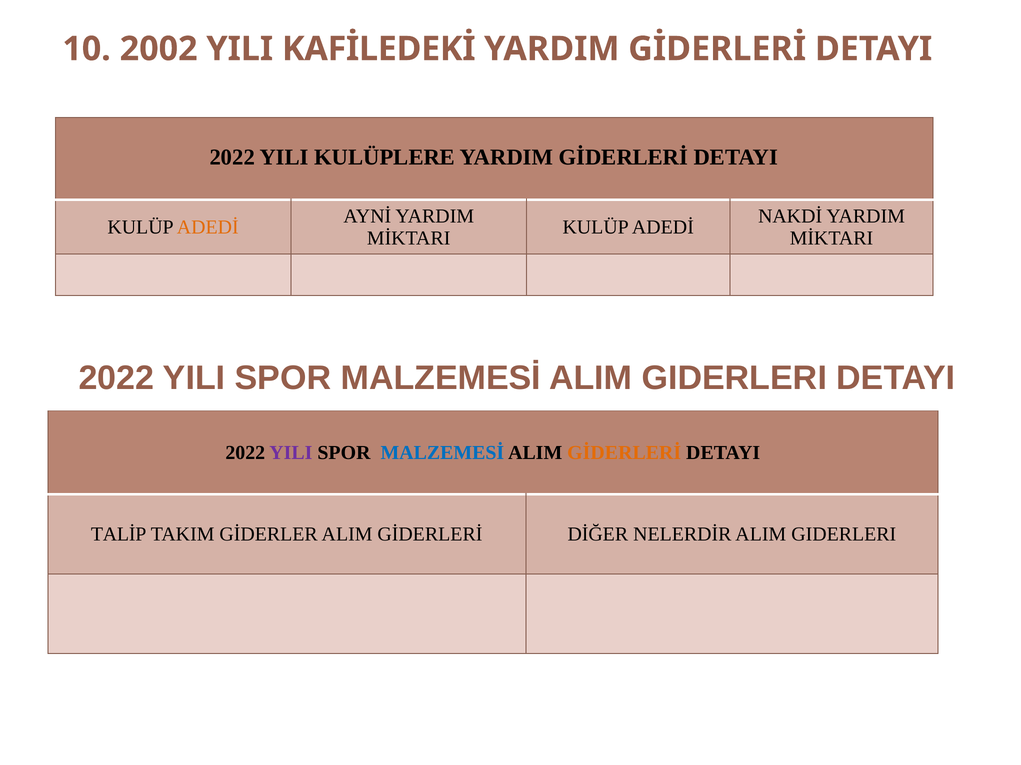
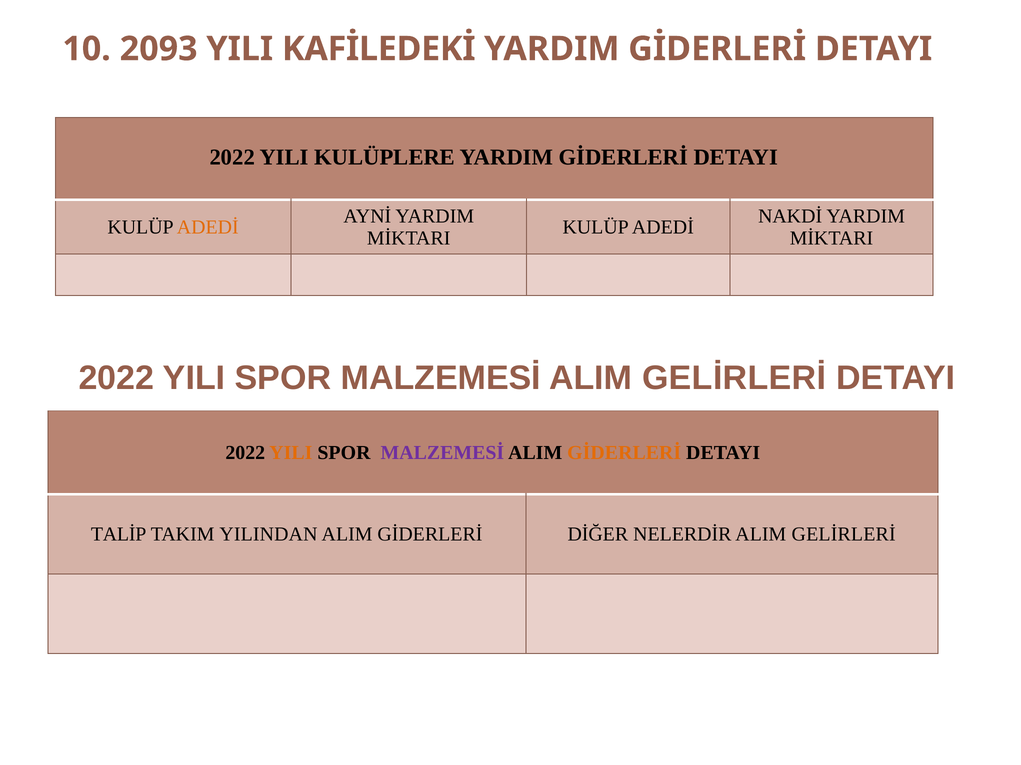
2002: 2002 -> 2093
MALZEMESİ ALIM GIDERLERI: GIDERLERI -> GELİRLERİ
YILI at (291, 453) colour: purple -> orange
MALZEMESİ at (442, 453) colour: blue -> purple
GİDERLER: GİDERLER -> YILINDAN
GIDERLERI at (844, 535): GIDERLERI -> GELİRLERİ
